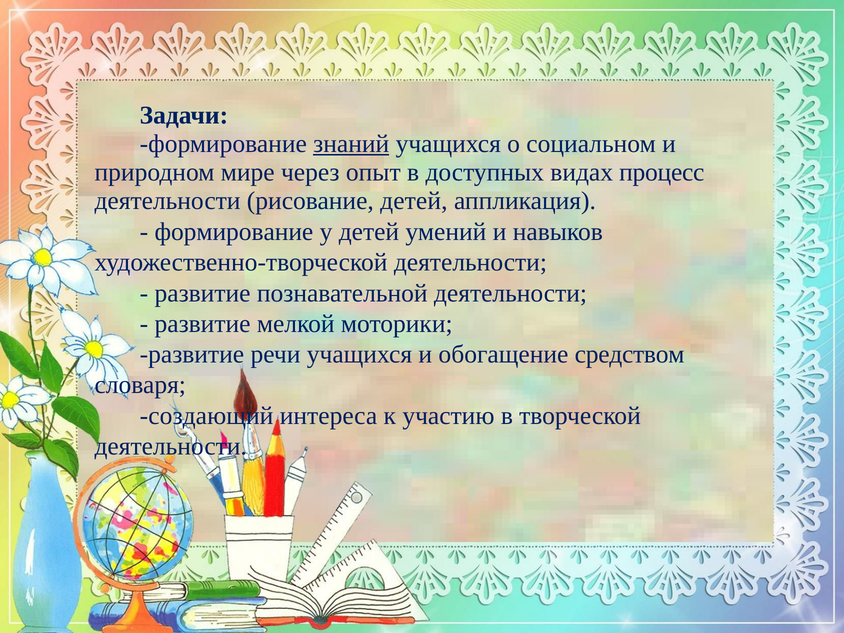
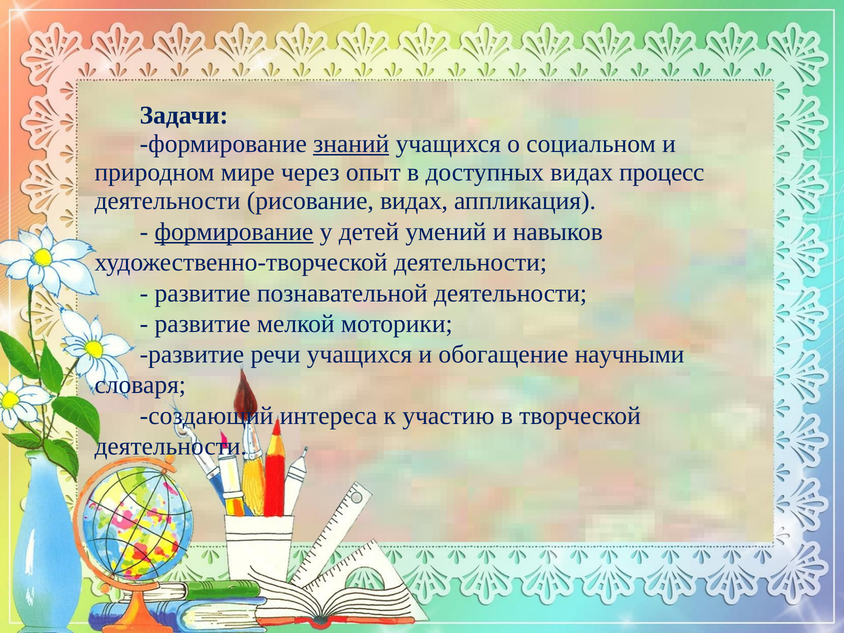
рисование детей: детей -> видах
формирование at (234, 232) underline: none -> present
средством: средством -> научными
